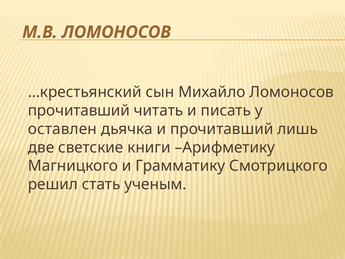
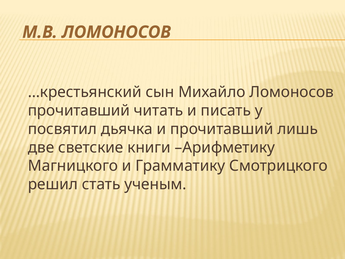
оставлен: оставлен -> посвятил
